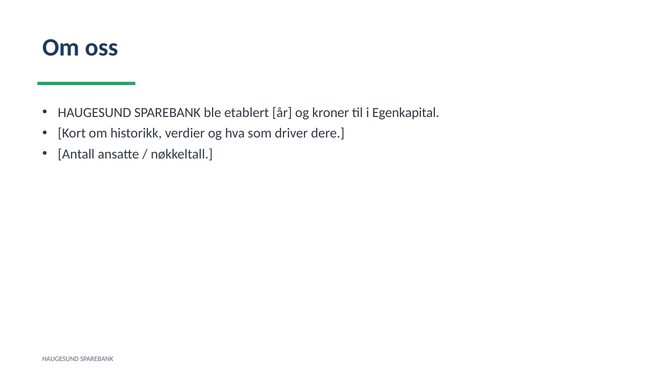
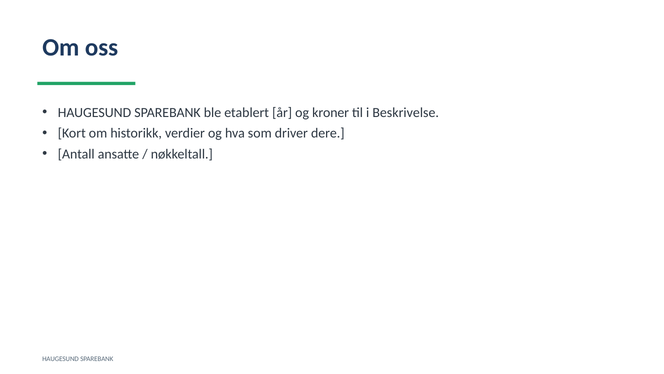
Egenkapital: Egenkapital -> Beskrivelse
